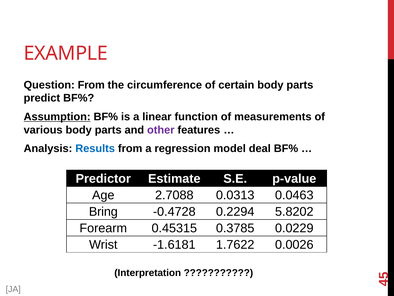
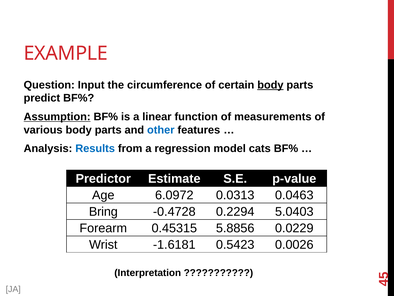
Question From: From -> Input
body at (270, 85) underline: none -> present
other colour: purple -> blue
deal: deal -> cats
2.7088: 2.7088 -> 6.0972
5.8202: 5.8202 -> 5.0403
0.3785: 0.3785 -> 5.8856
1.7622: 1.7622 -> 0.5423
